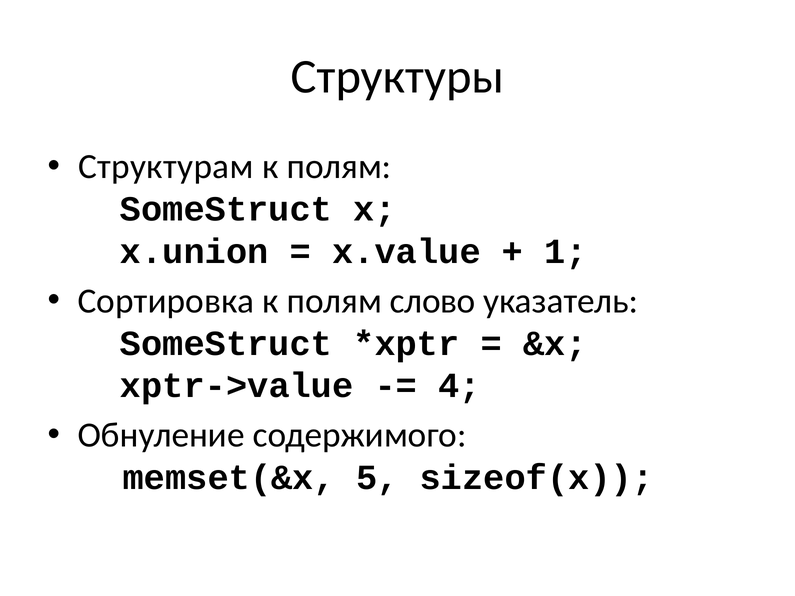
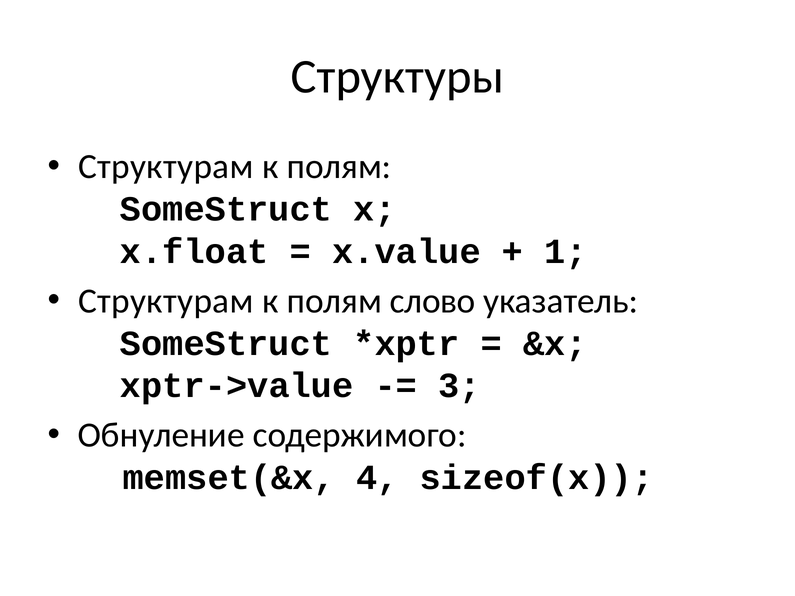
x.union: x.union -> x.float
Сортировка at (166, 301): Сортировка -> Структурам
4: 4 -> 3
5: 5 -> 4
